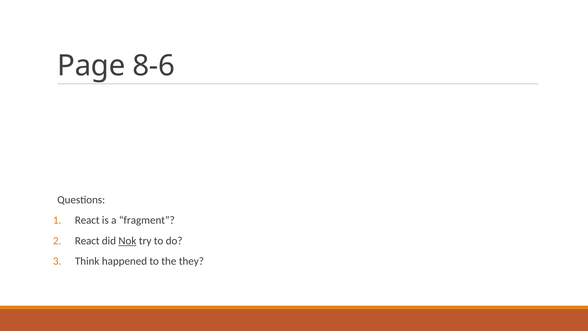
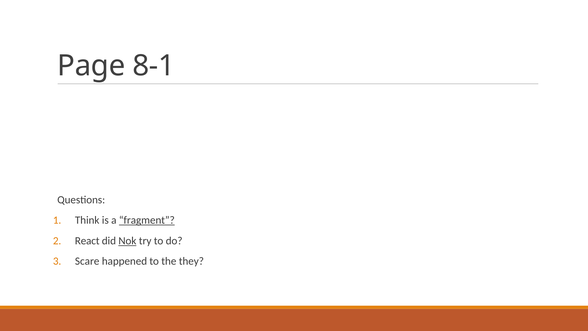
8-6: 8-6 -> 8-1
React at (87, 220): React -> Think
fragment underline: none -> present
Think: Think -> Scare
